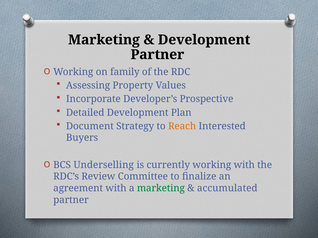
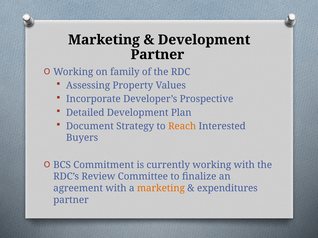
Underselling: Underselling -> Commitment
marketing at (161, 189) colour: green -> orange
accumulated: accumulated -> expenditures
